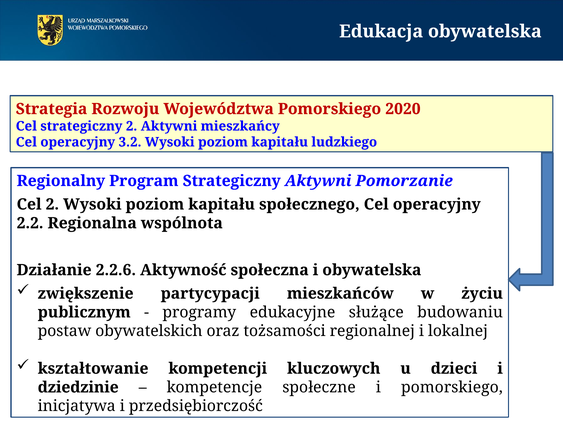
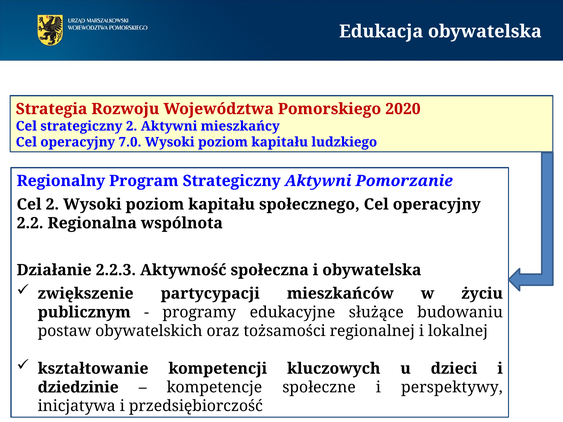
3.2: 3.2 -> 7.0
2.2.6: 2.2.6 -> 2.2.3
i pomorskiego: pomorskiego -> perspektywy
